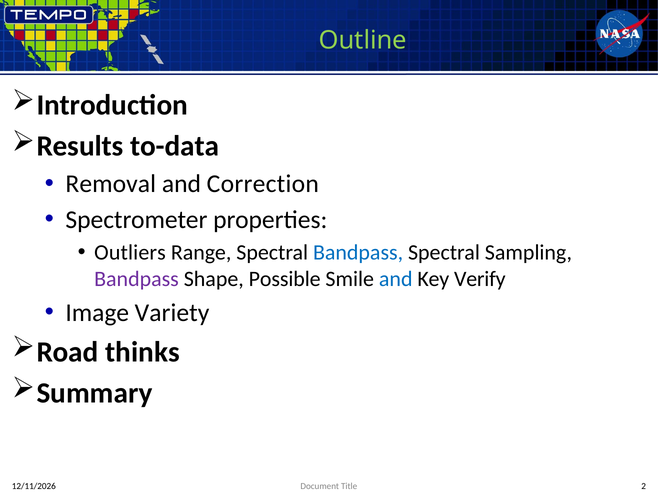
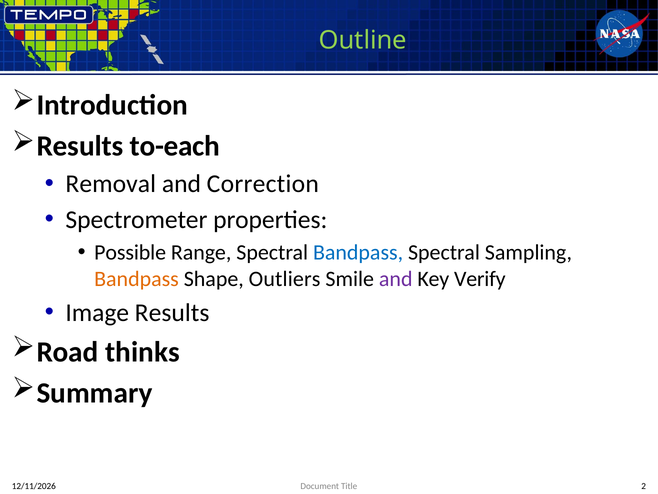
to-data: to-data -> to-each
Outliers: Outliers -> Possible
Bandpass at (137, 279) colour: purple -> orange
Possible: Possible -> Outliers
and at (396, 279) colour: blue -> purple
Image Variety: Variety -> Results
